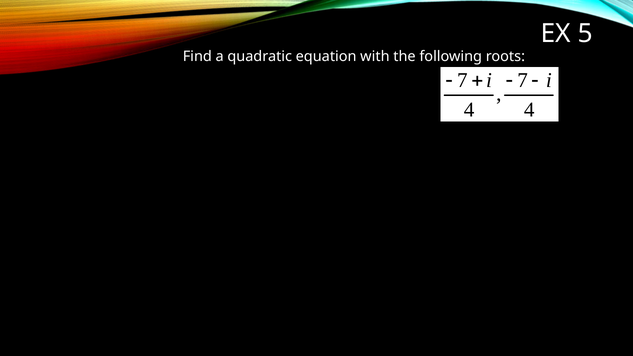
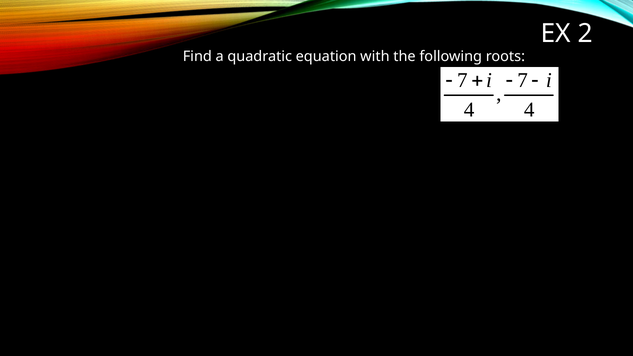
5: 5 -> 2
